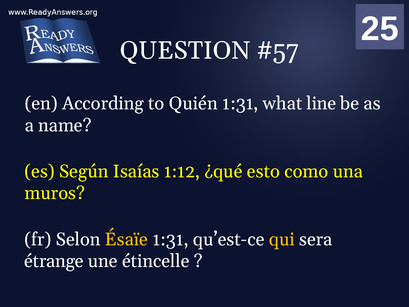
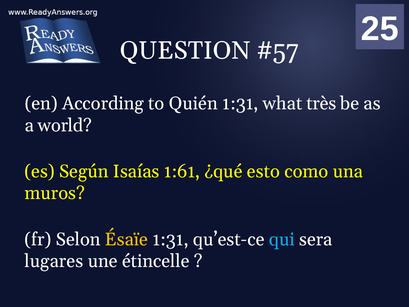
line: line -> très
name: name -> world
1:12: 1:12 -> 1:61
qui colour: yellow -> light blue
étrange: étrange -> lugares
